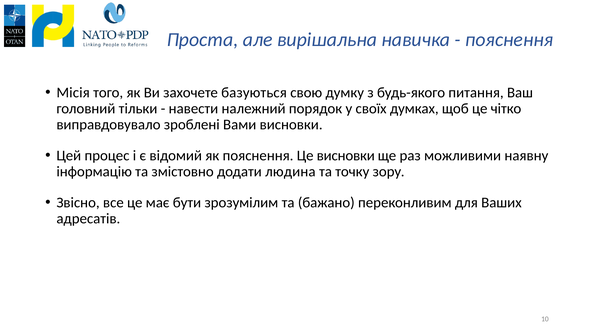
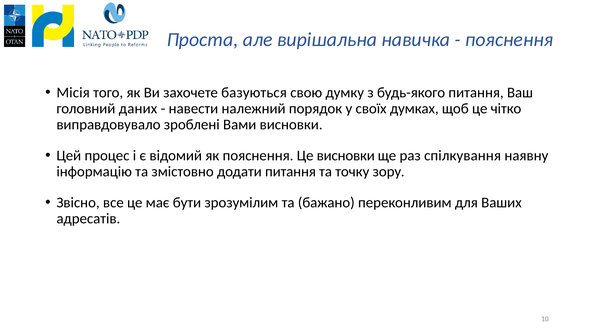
тільки: тільки -> даних
можливими: можливими -> спілкування
додати людина: людина -> питання
